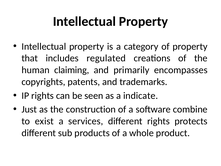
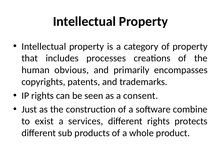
regulated: regulated -> processes
claiming: claiming -> obvious
indicate: indicate -> consent
